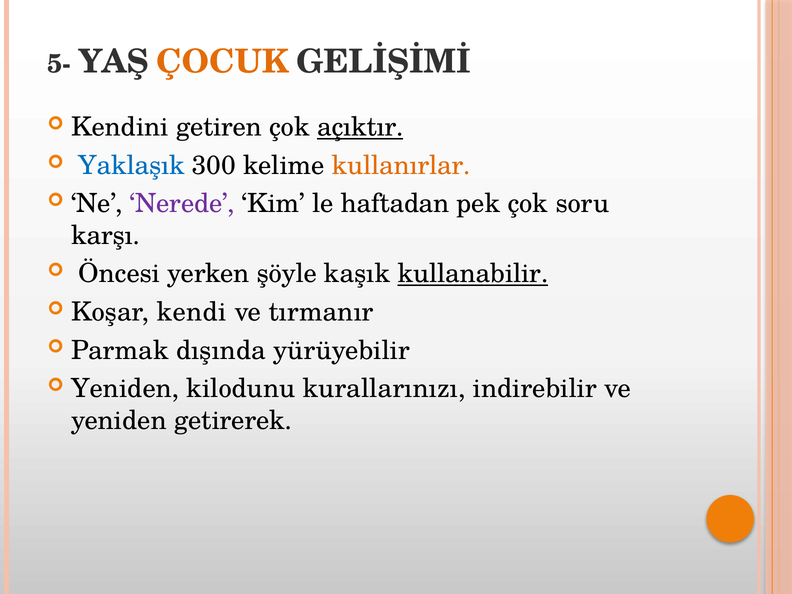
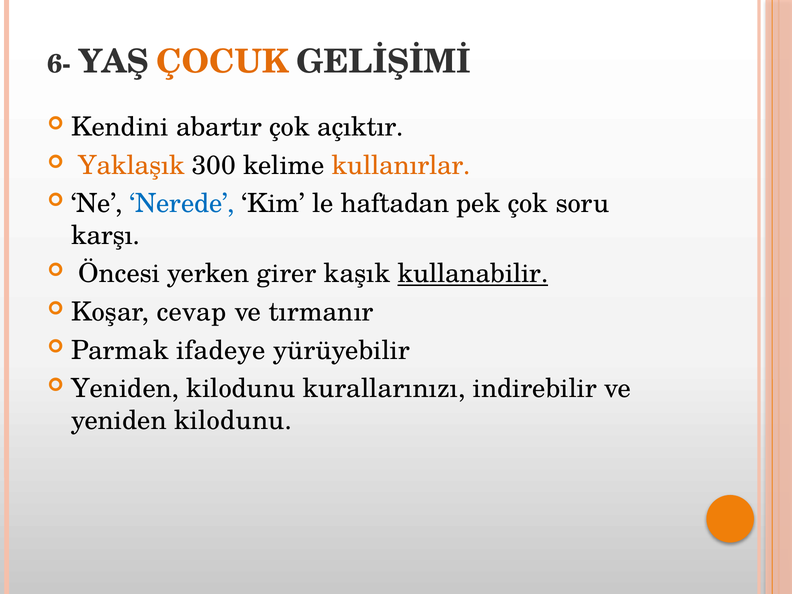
5-: 5- -> 6-
getiren: getiren -> abartır
açıktır underline: present -> none
Yaklaşık colour: blue -> orange
Nerede colour: purple -> blue
şöyle: şöyle -> girer
kendi: kendi -> cevap
dışında: dışında -> ifadeye
getirerek at (233, 420): getirerek -> kilodunu
